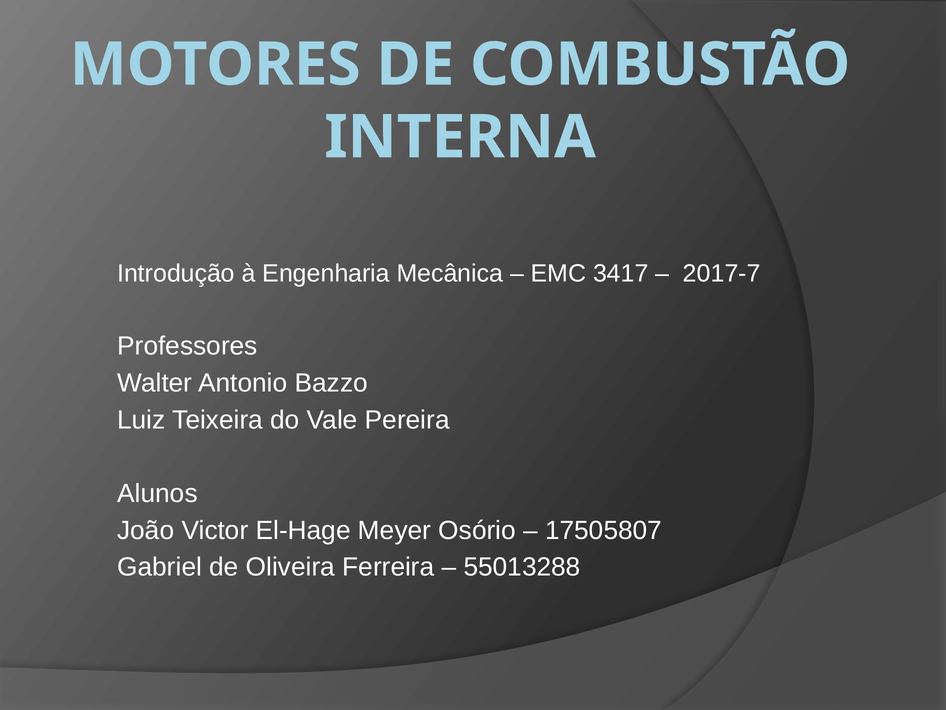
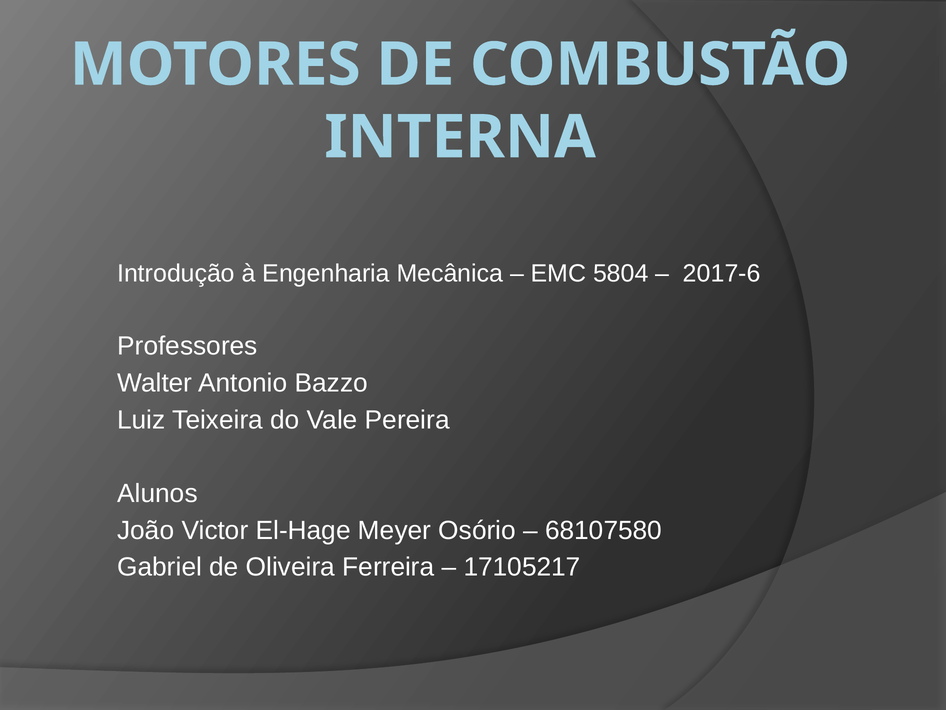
3417: 3417 -> 5804
2017-7: 2017-7 -> 2017-6
17505807: 17505807 -> 68107580
55013288: 55013288 -> 17105217
